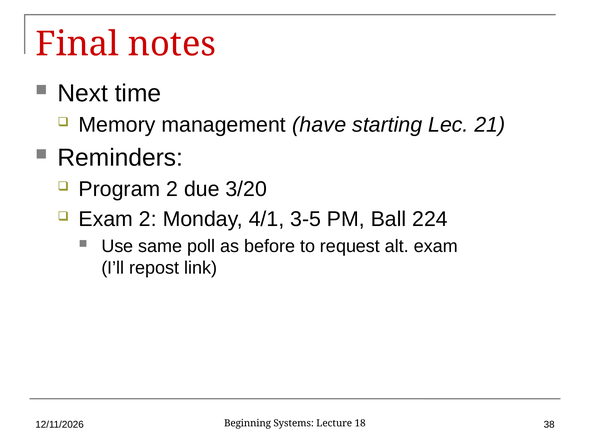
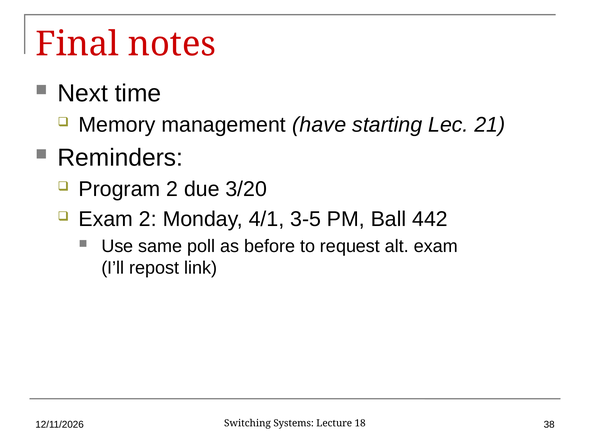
224: 224 -> 442
Beginning: Beginning -> Switching
